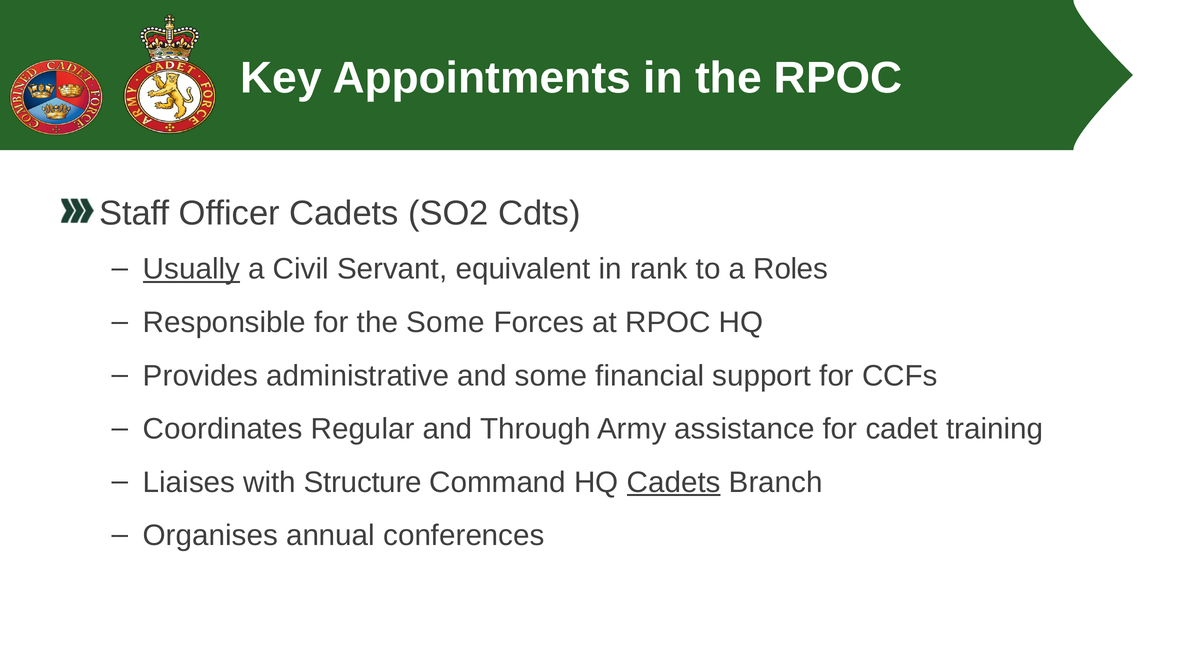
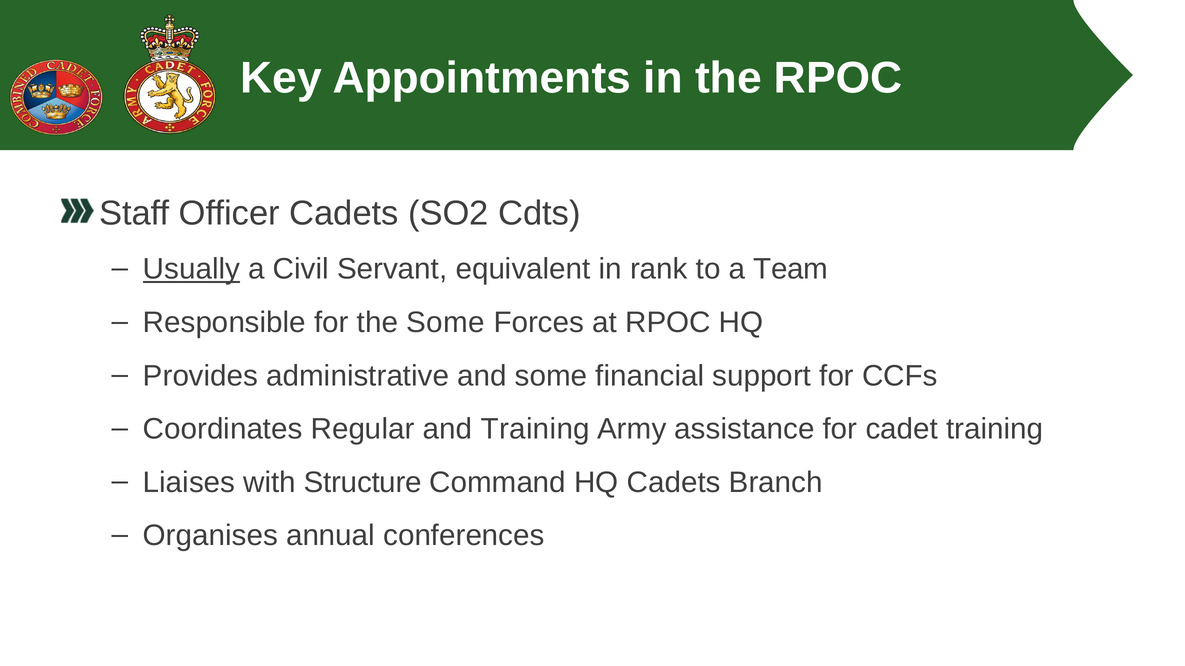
Roles: Roles -> Team
and Through: Through -> Training
Cadets at (674, 483) underline: present -> none
